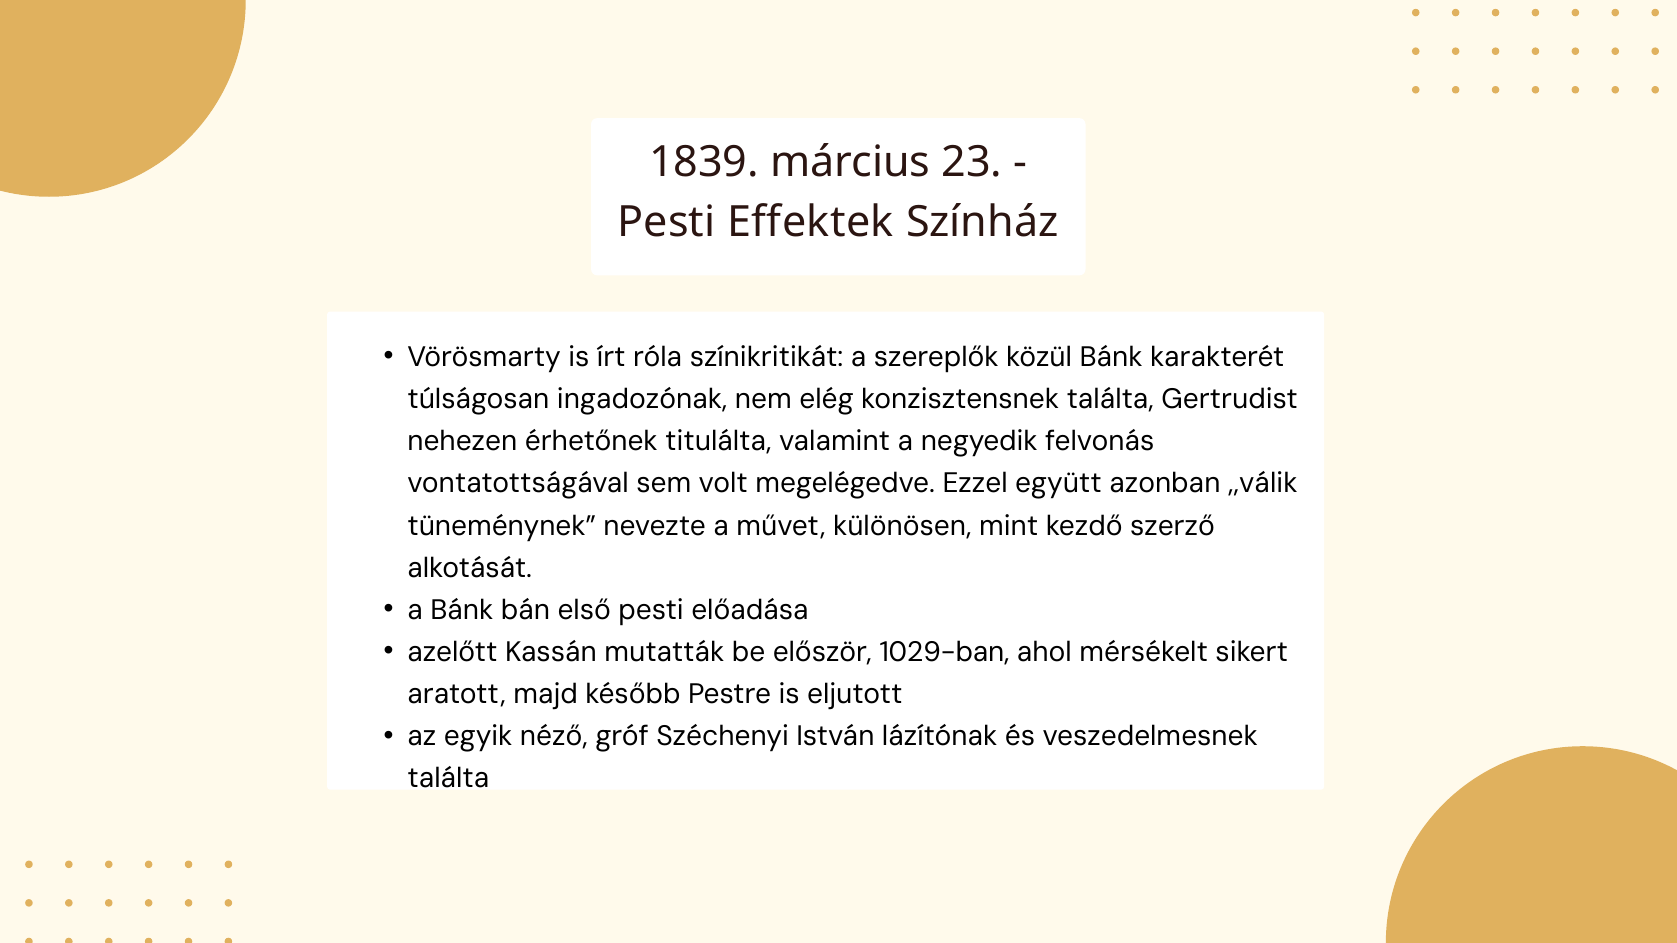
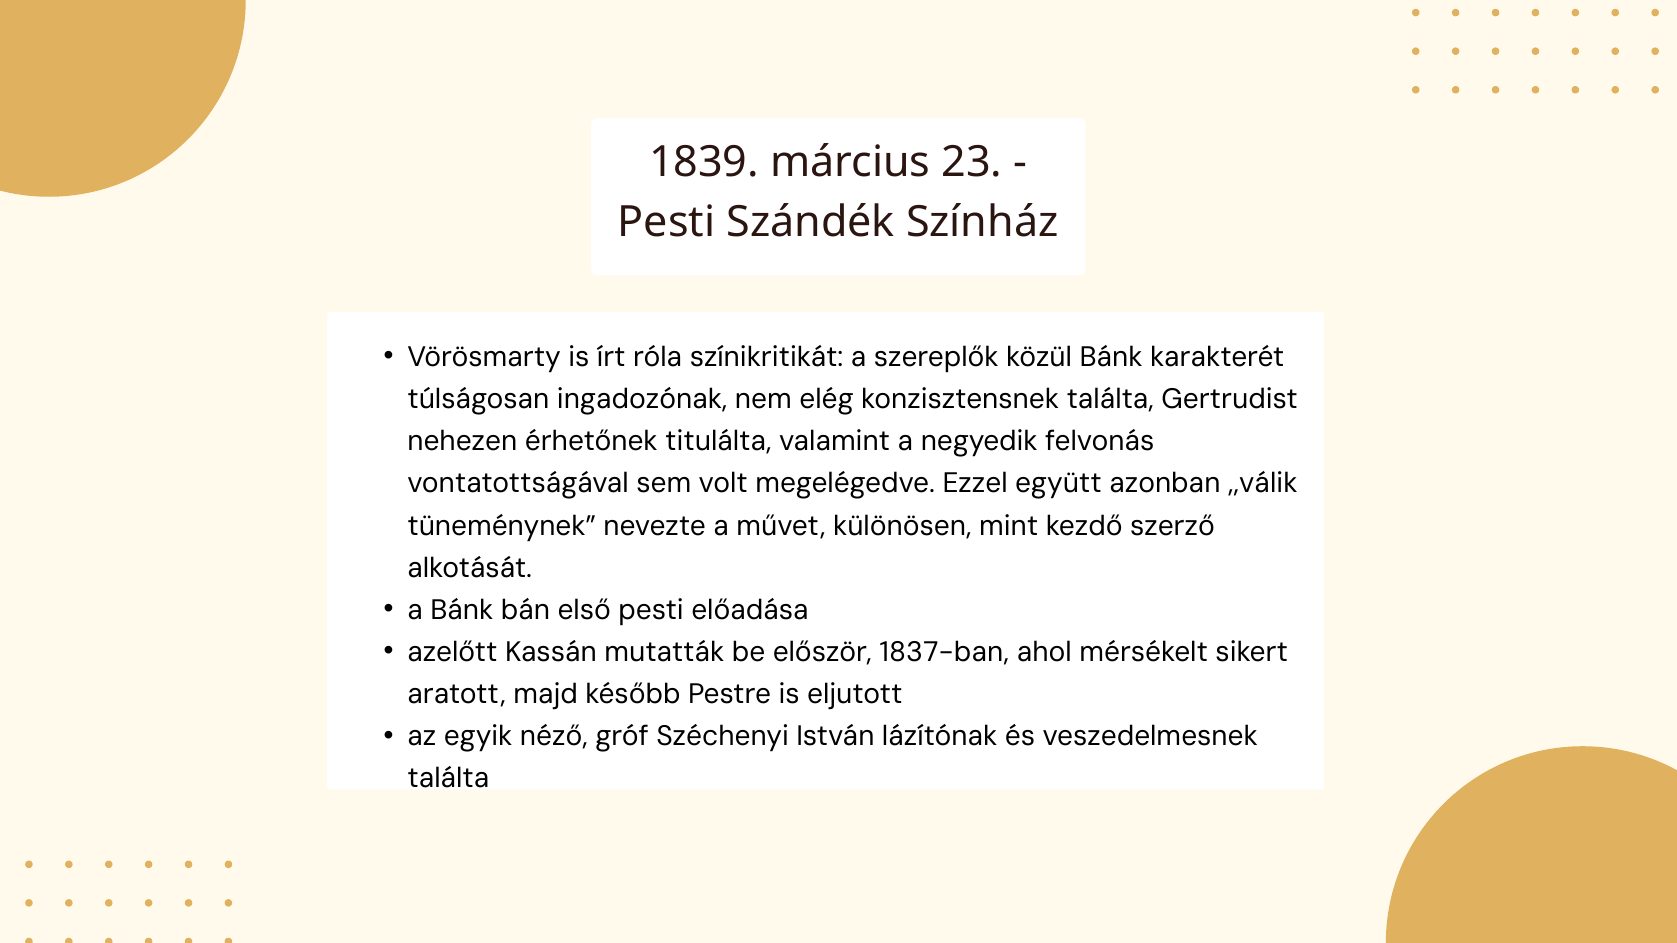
Effektek: Effektek -> Szándék
1029-ban: 1029-ban -> 1837-ban
